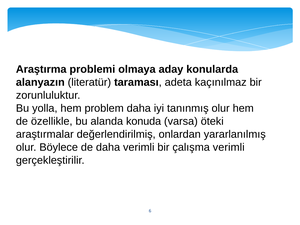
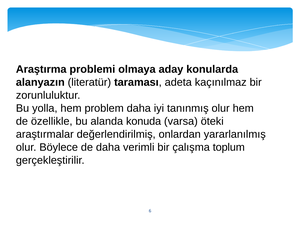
çalışma verimli: verimli -> toplum
